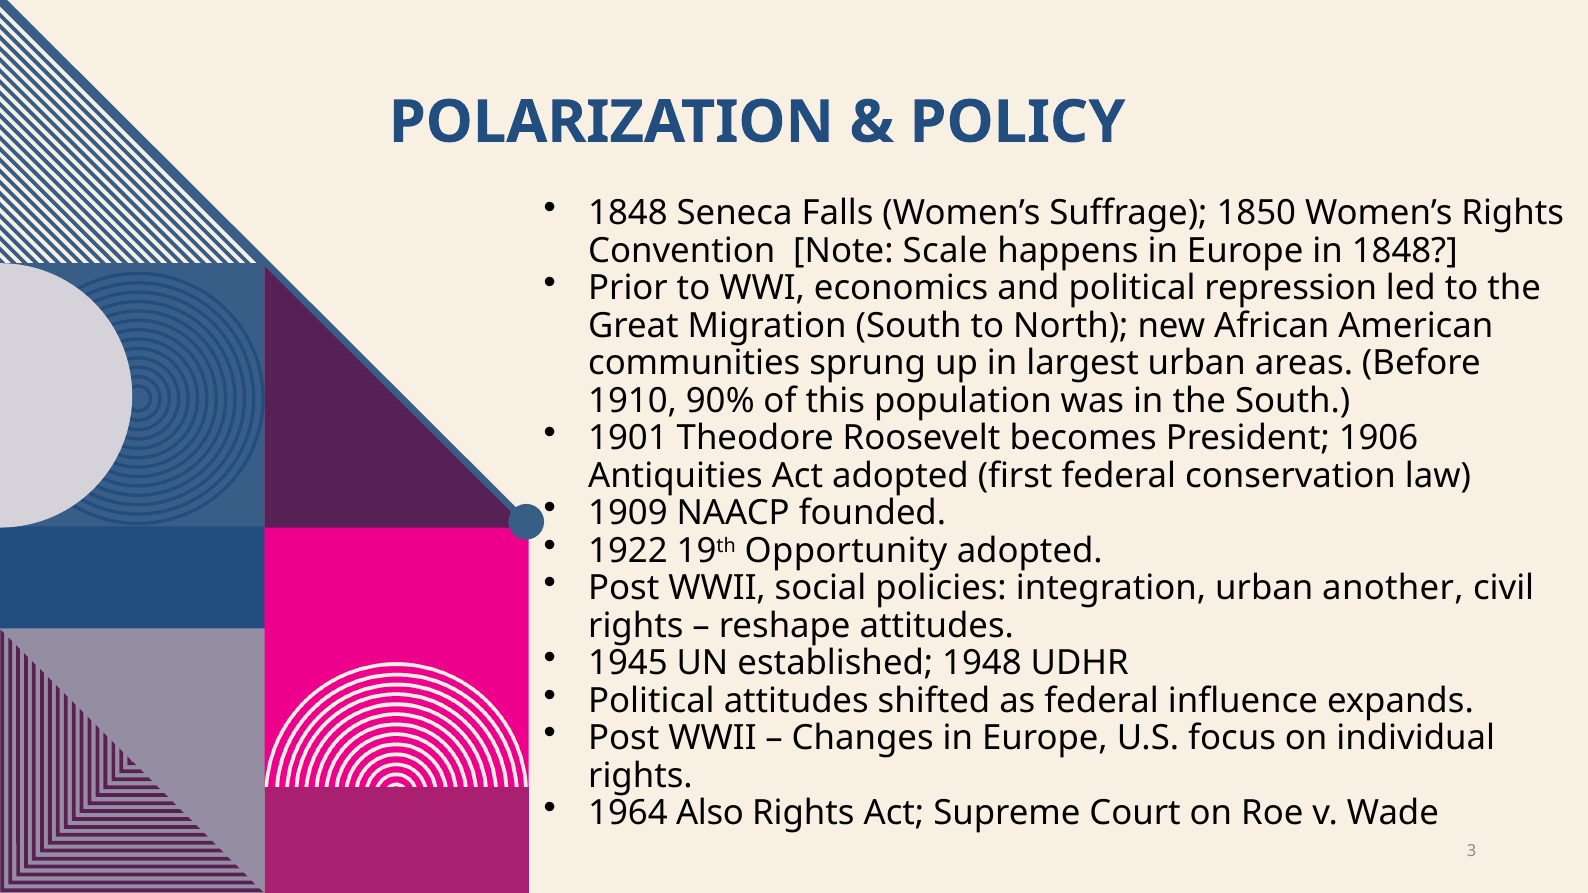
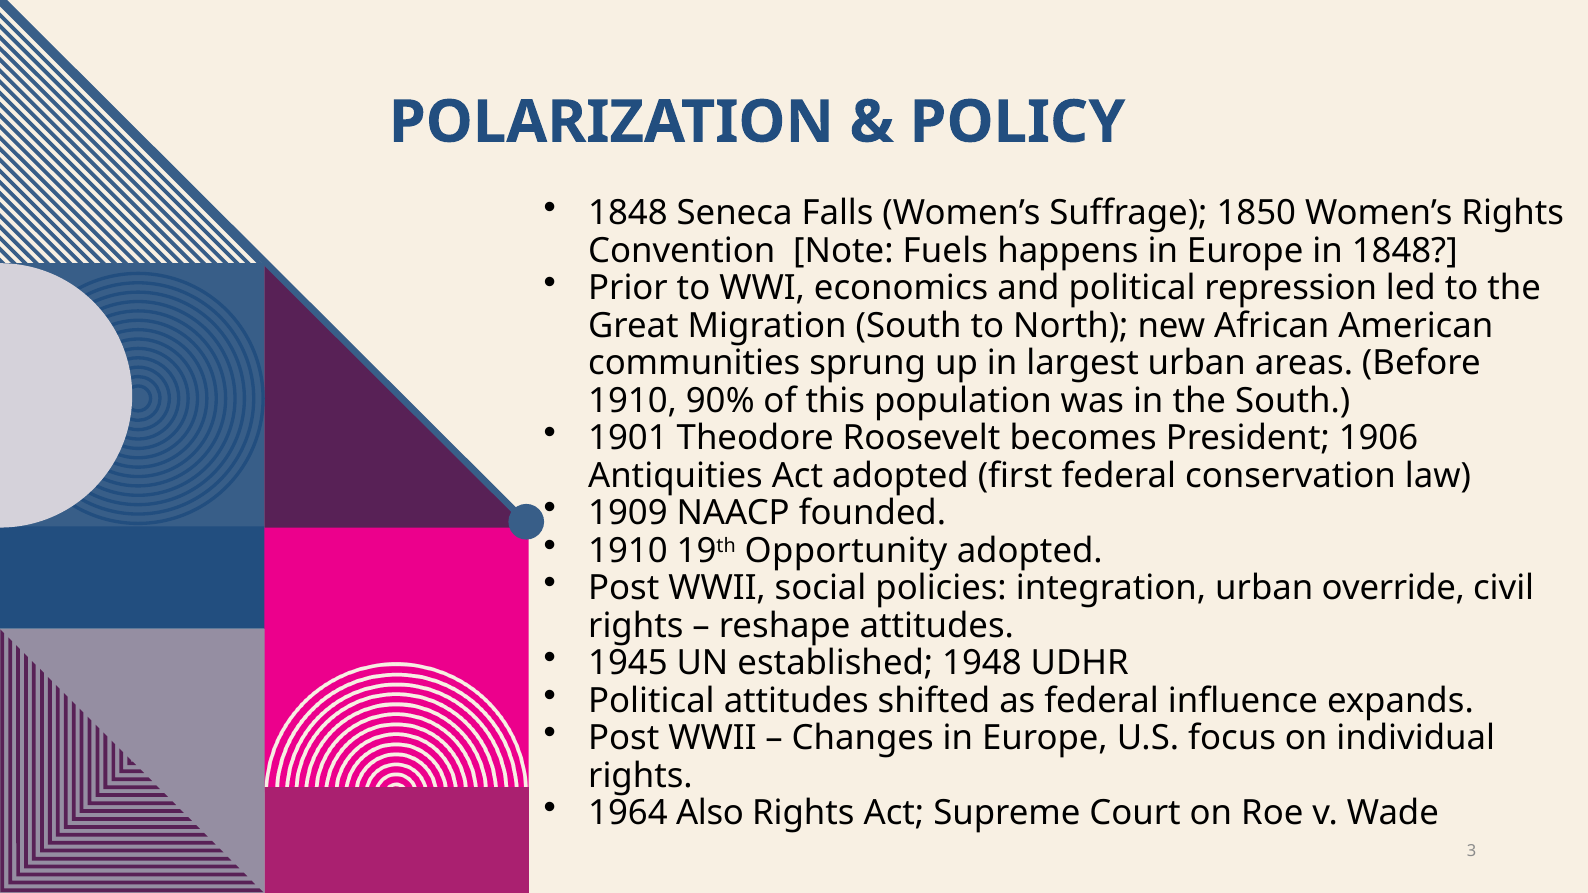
Scale: Scale -> Fuels
1922 at (628, 551): 1922 -> 1910
another: another -> override
